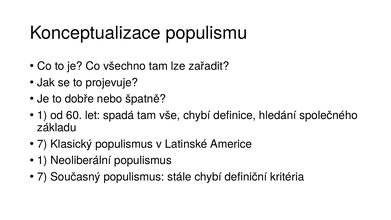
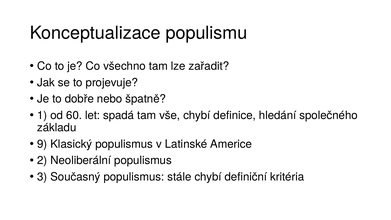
7 at (42, 144): 7 -> 9
1 at (42, 160): 1 -> 2
7 at (42, 177): 7 -> 3
